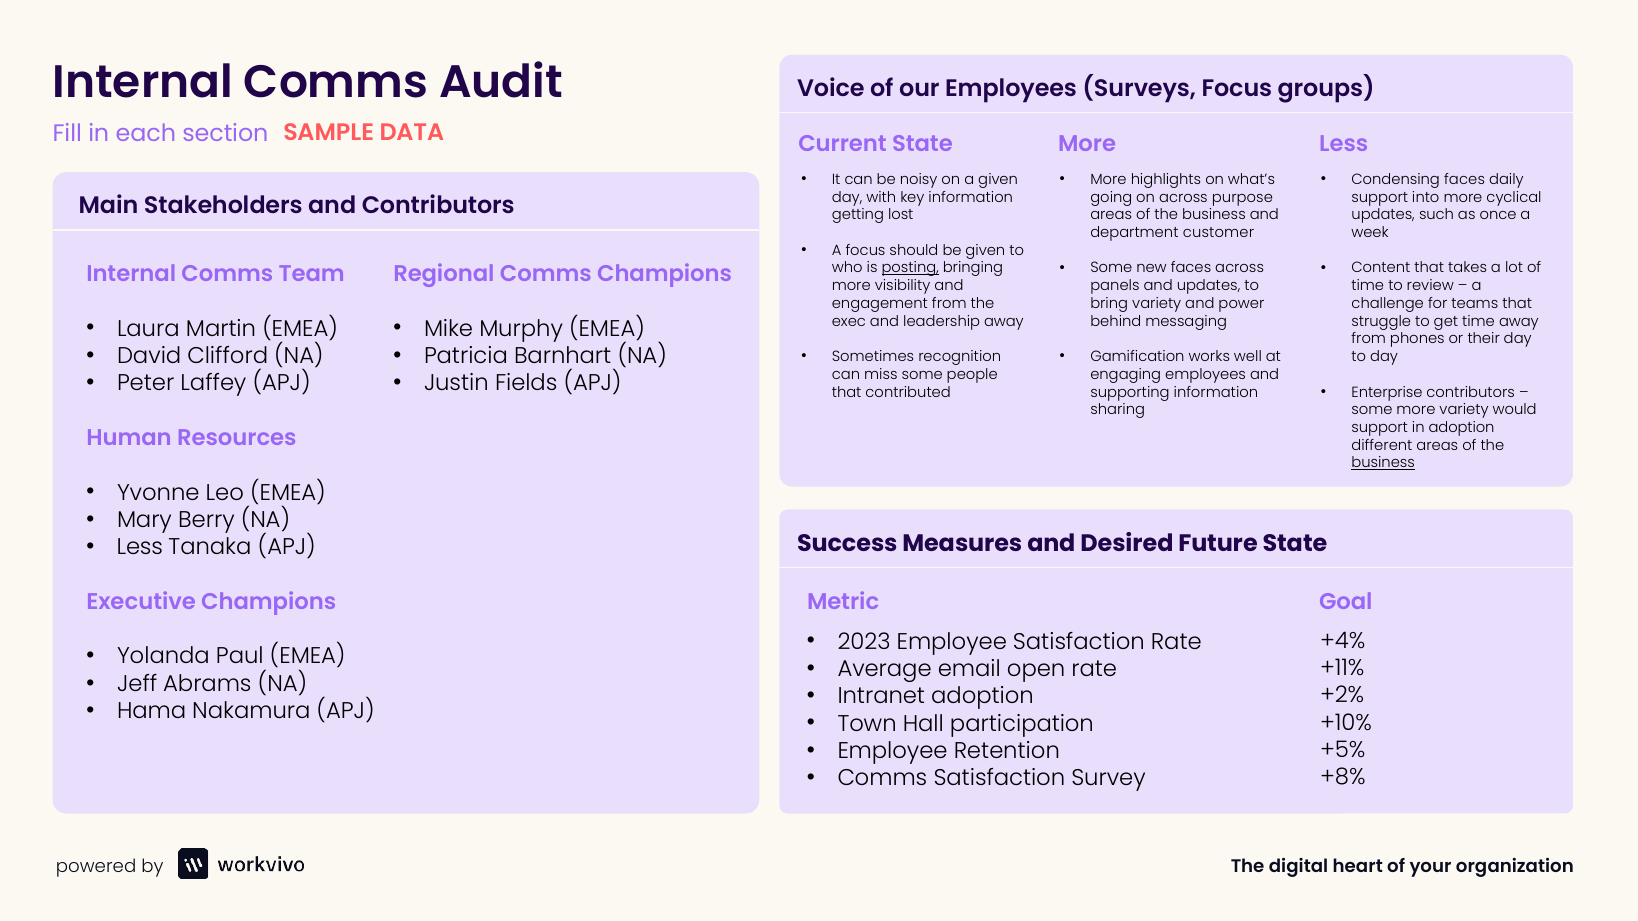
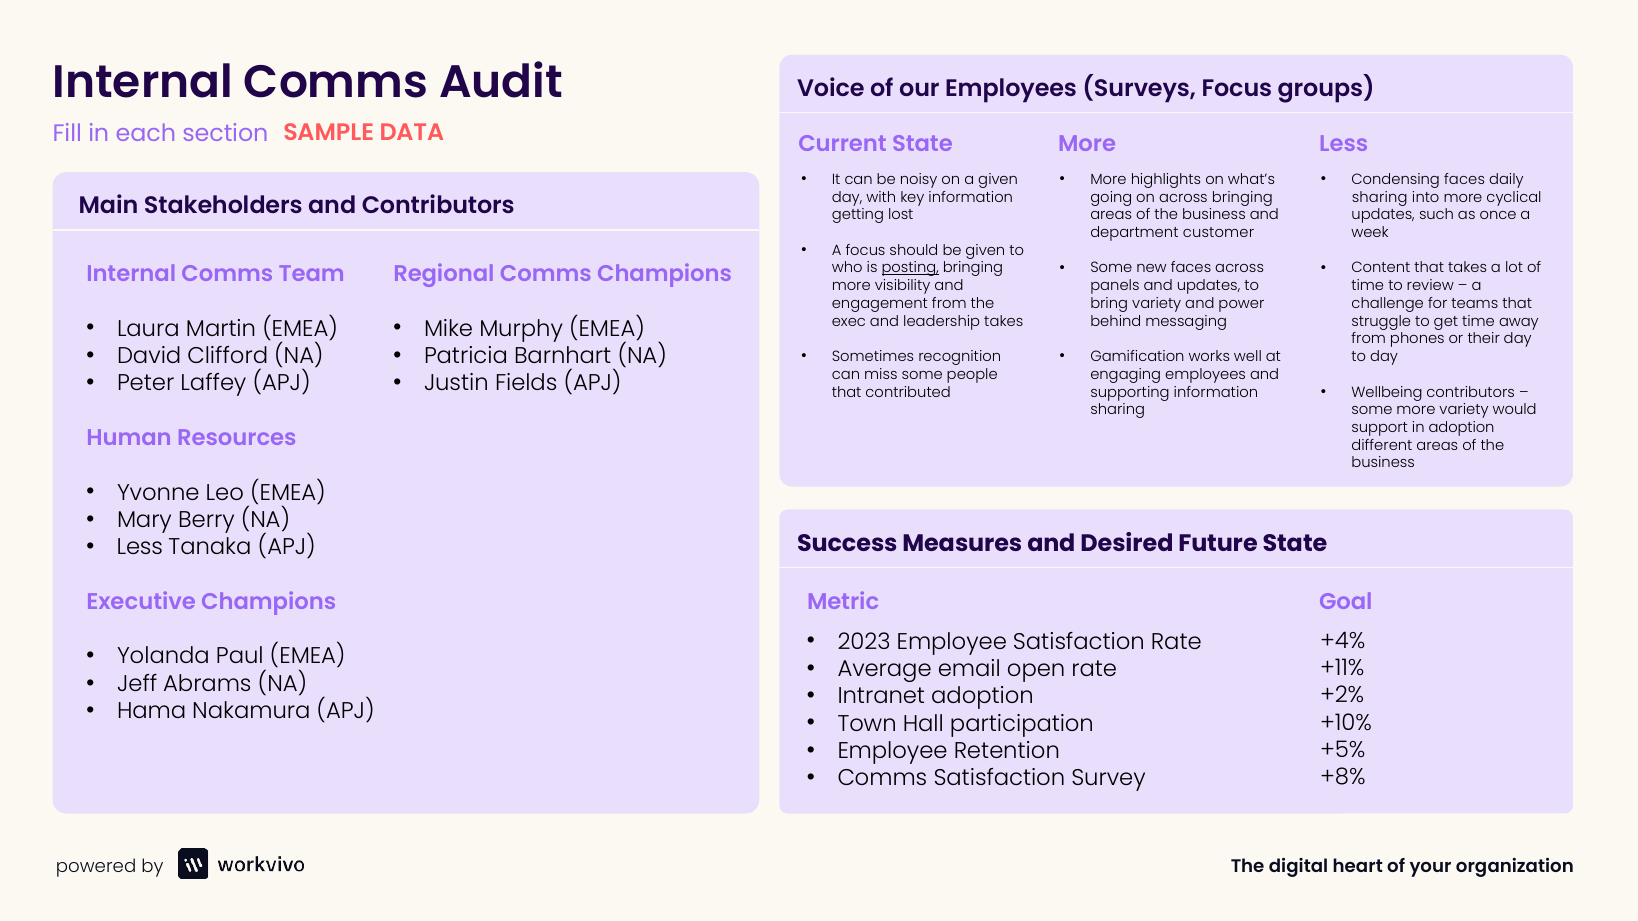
across purpose: purpose -> bringing
support at (1380, 197): support -> sharing
leadership away: away -> takes
Enterprise: Enterprise -> Wellbeing
business at (1383, 463) underline: present -> none
